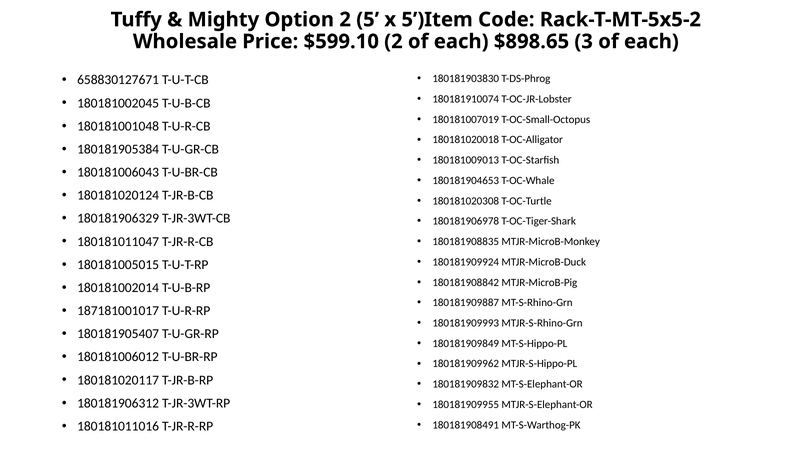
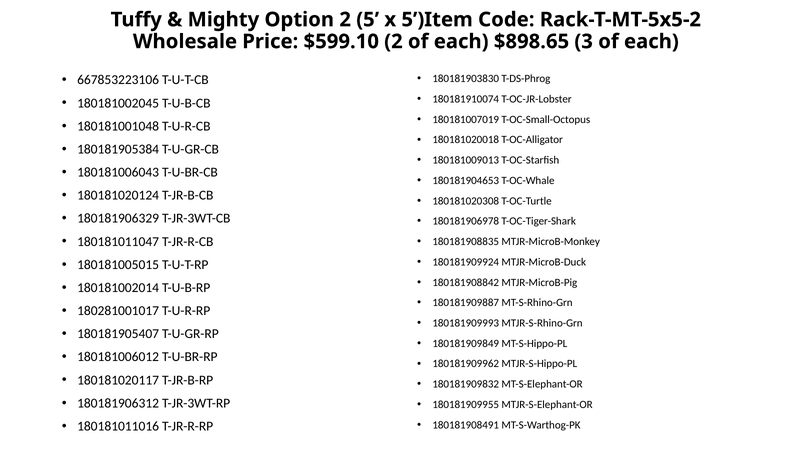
658830127671: 658830127671 -> 667853223106
187181001017: 187181001017 -> 180281001017
